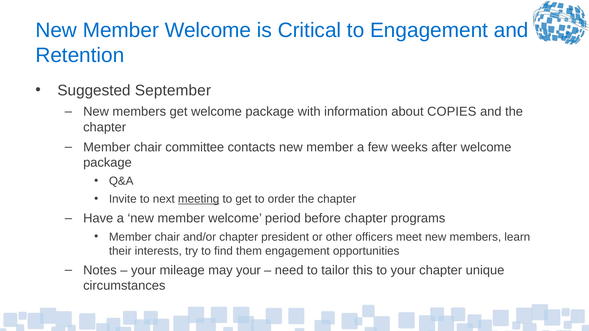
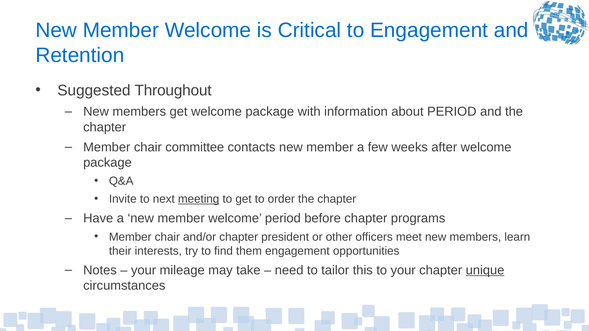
September: September -> Throughout
about COPIES: COPIES -> PERIOD
may your: your -> take
unique underline: none -> present
